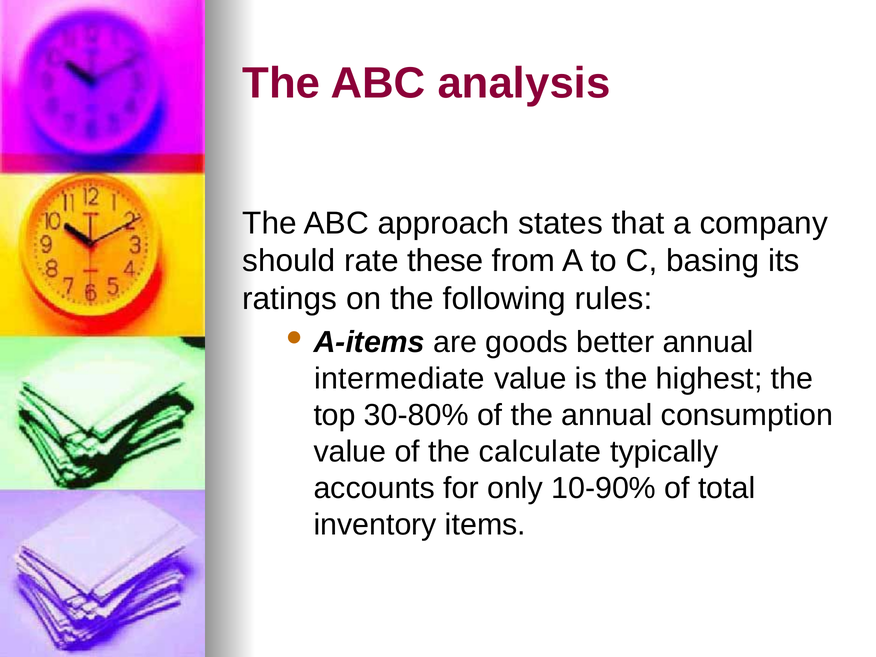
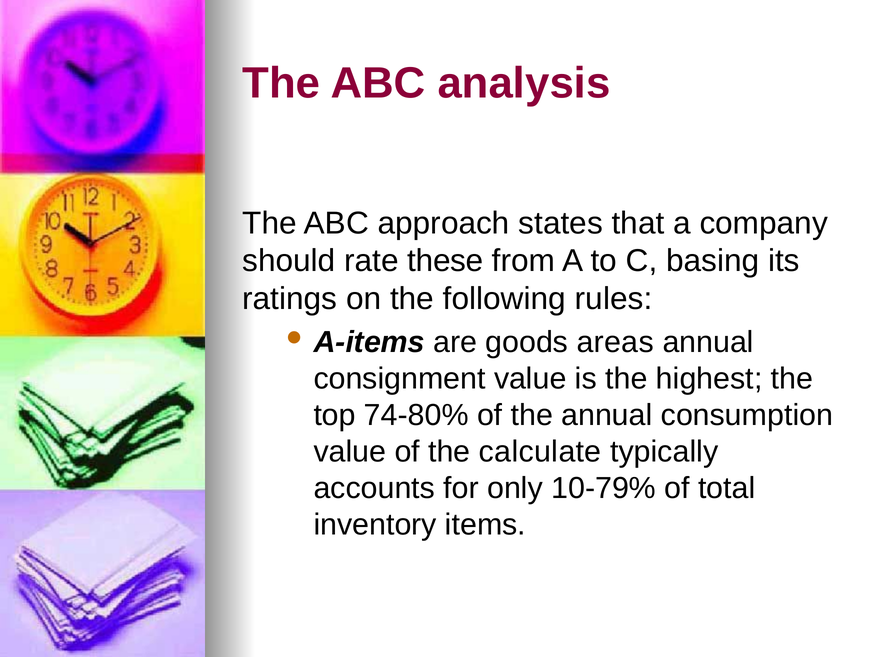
better: better -> areas
intermediate: intermediate -> consignment
30-80%: 30-80% -> 74-80%
10-90%: 10-90% -> 10-79%
